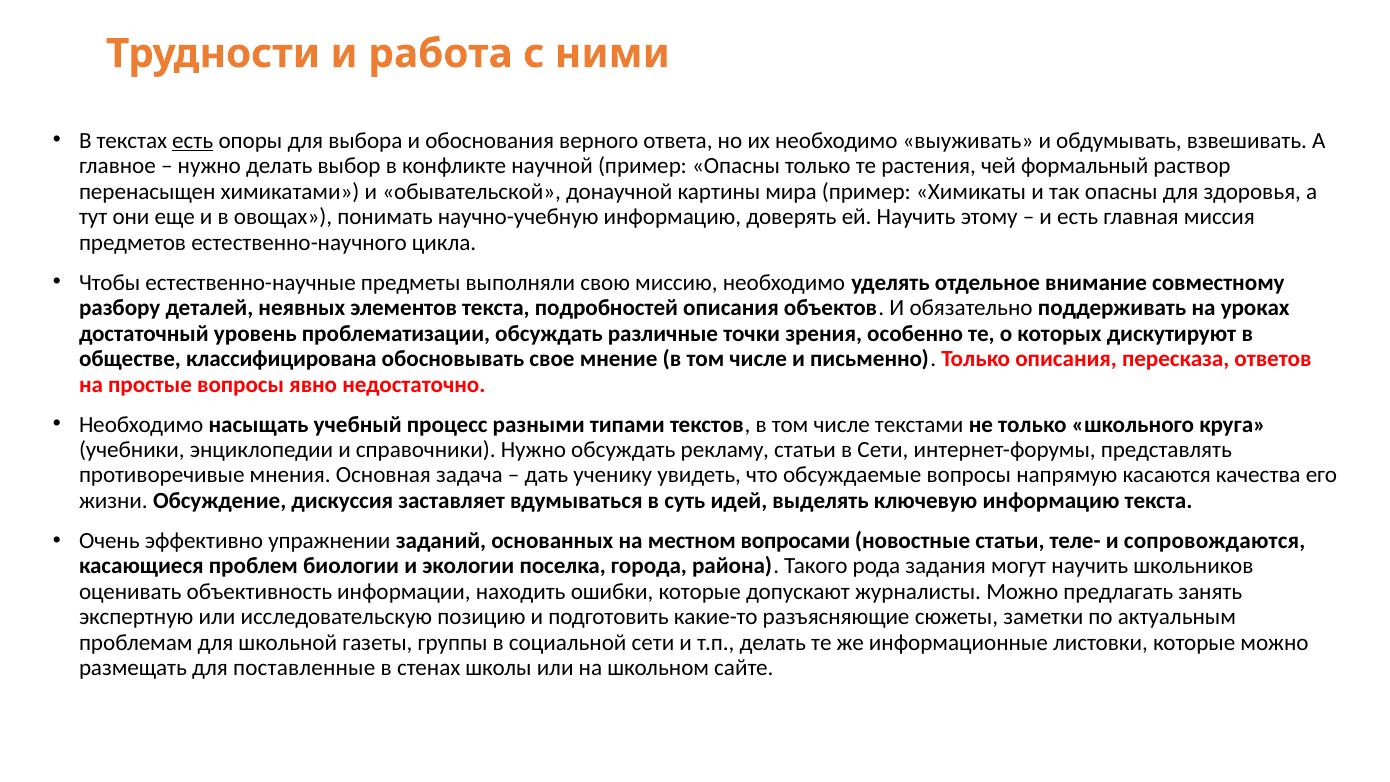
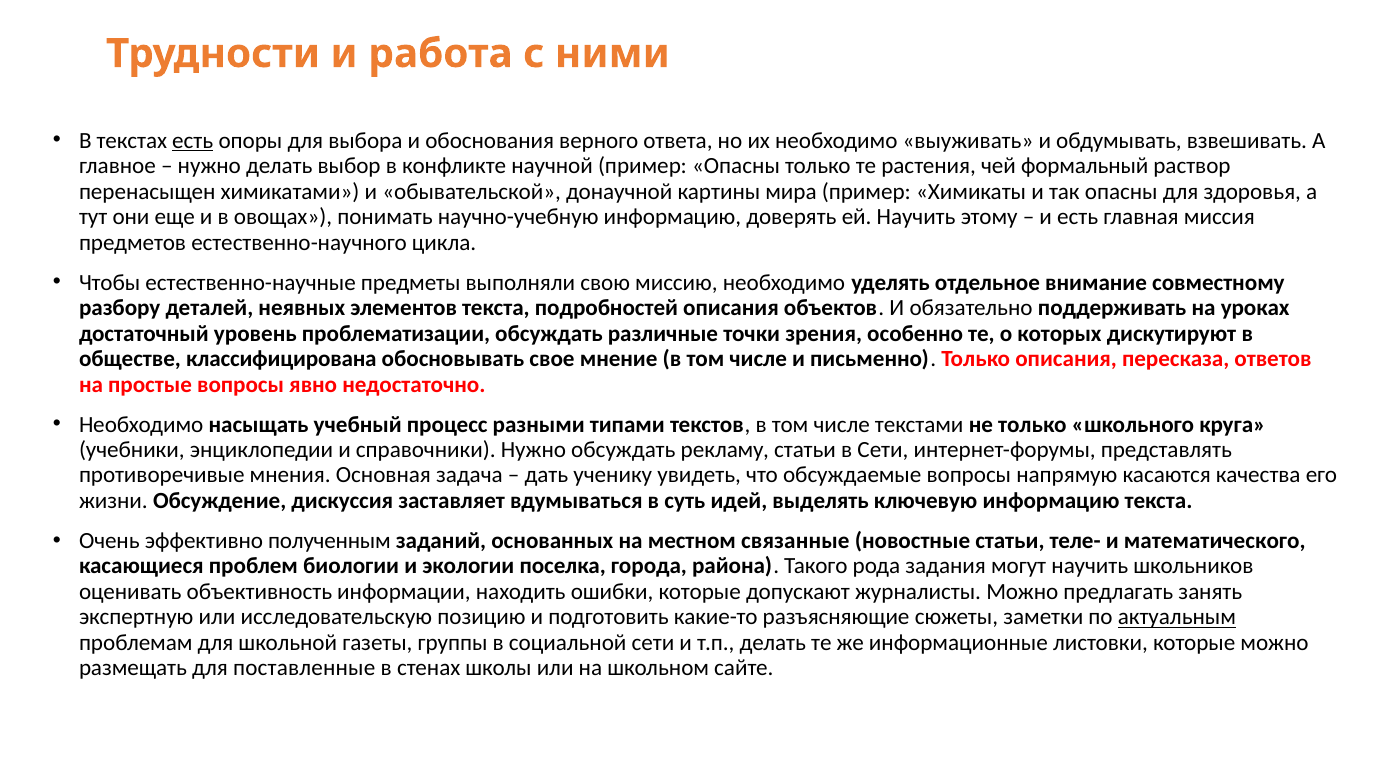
упражнении: упражнении -> полученным
вопросами: вопросами -> связанные
сопровождаются: сопровождаются -> математического
актуальным underline: none -> present
